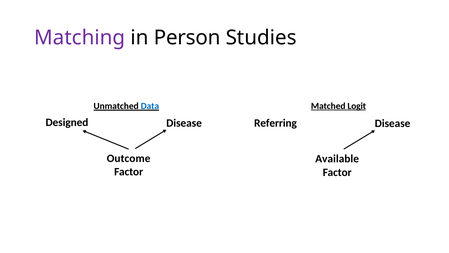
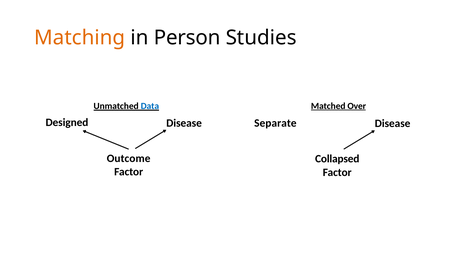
Matching colour: purple -> orange
Logit: Logit -> Over
Referring: Referring -> Separate
Available: Available -> Collapsed
